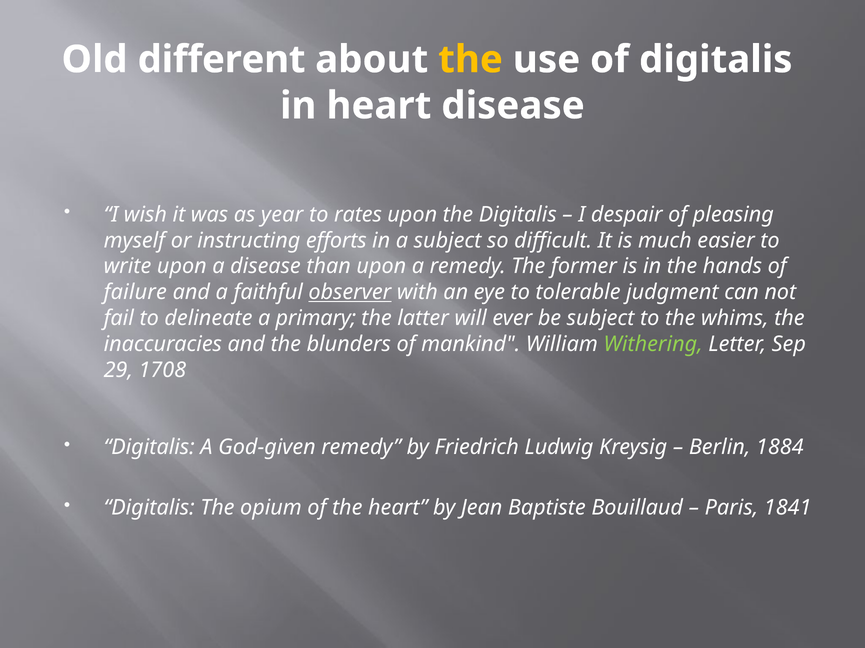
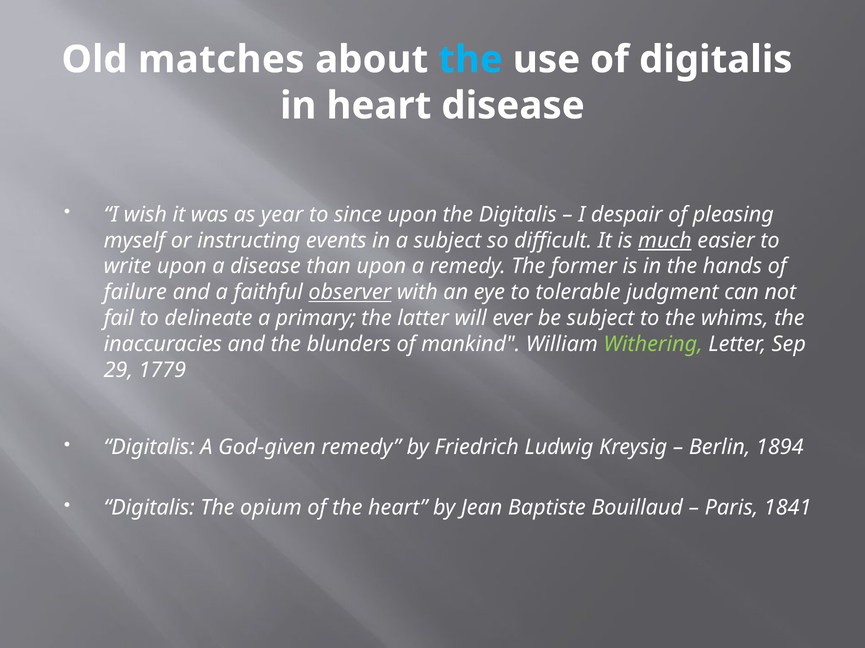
different: different -> matches
the at (471, 60) colour: yellow -> light blue
rates: rates -> since
efforts: efforts -> events
much underline: none -> present
1708: 1708 -> 1779
1884: 1884 -> 1894
